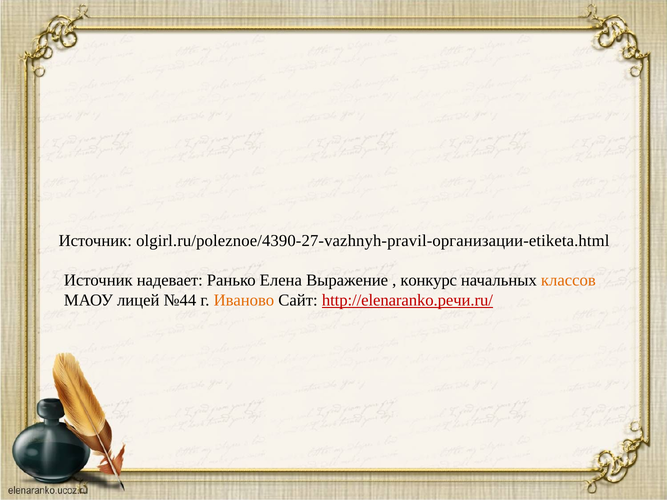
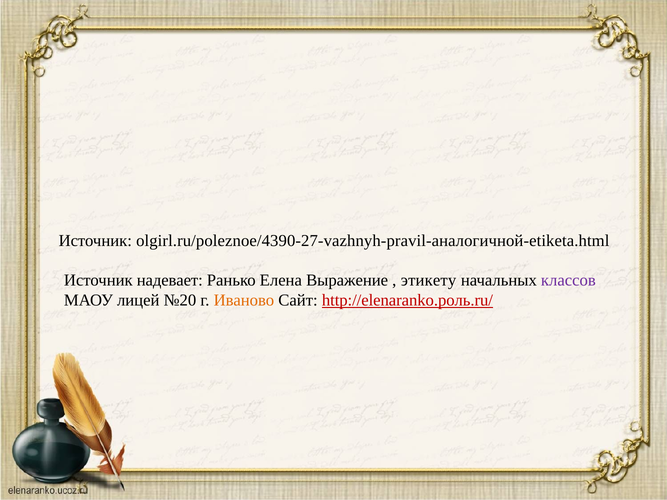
olgirl.ru/poleznoe/4390-27-vazhnyh-pravil-организации-etiketa.html: olgirl.ru/poleznoe/4390-27-vazhnyh-pravil-организации-etiketa.html -> olgirl.ru/poleznoe/4390-27-vazhnyh-pravil-аналогичной-etiketa.html
конкурс: конкурс -> этикету
классов colour: orange -> purple
№44: №44 -> №20
http://elenaranko.речи.ru/: http://elenaranko.речи.ru/ -> http://elenaranko.роль.ru/
